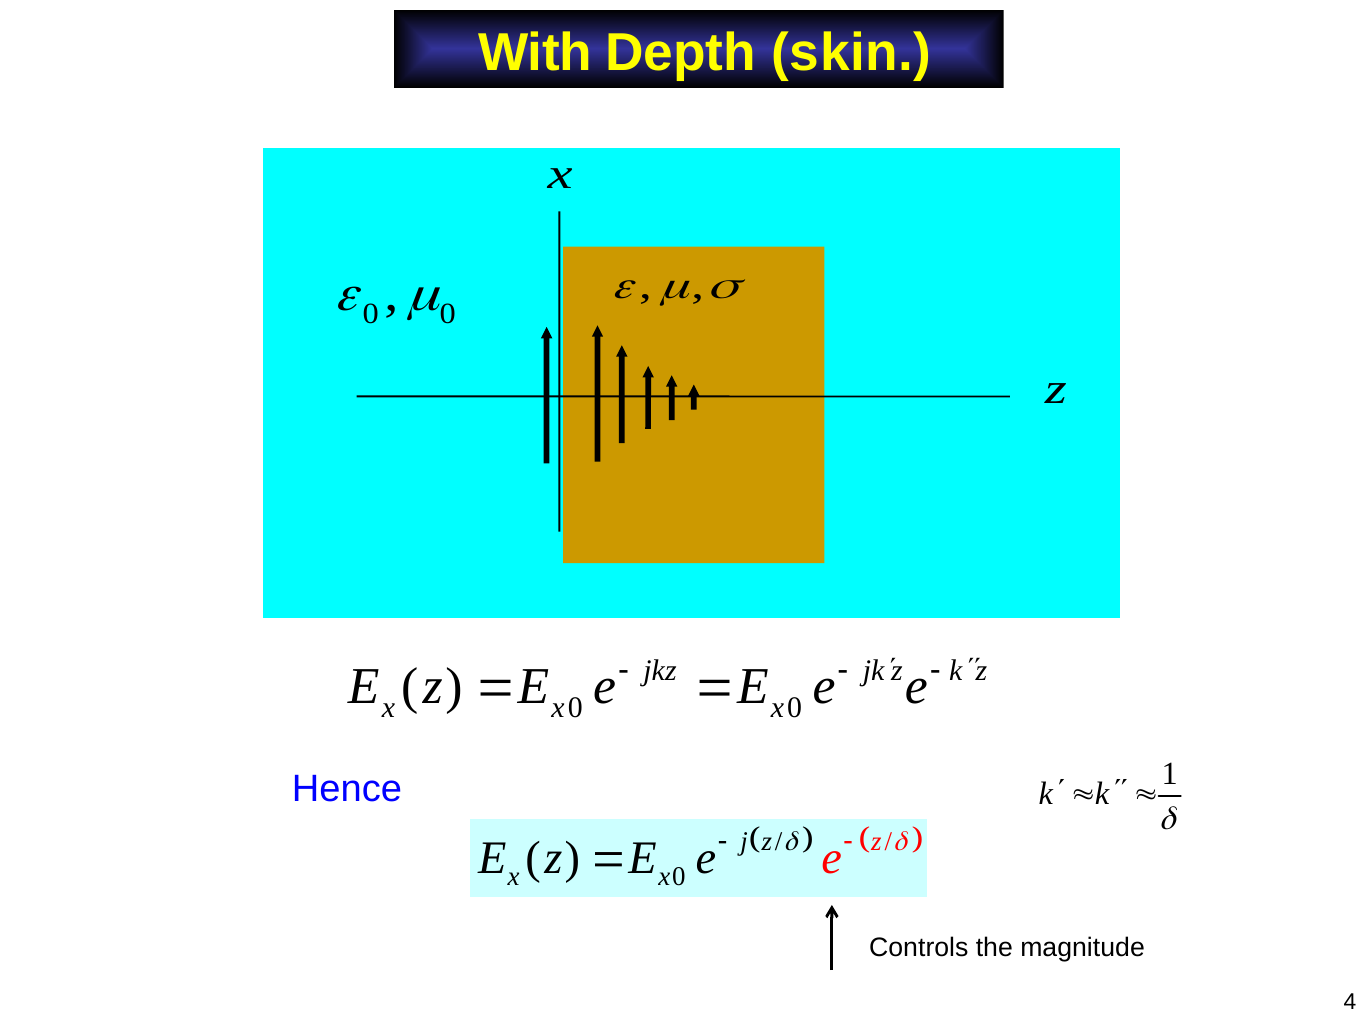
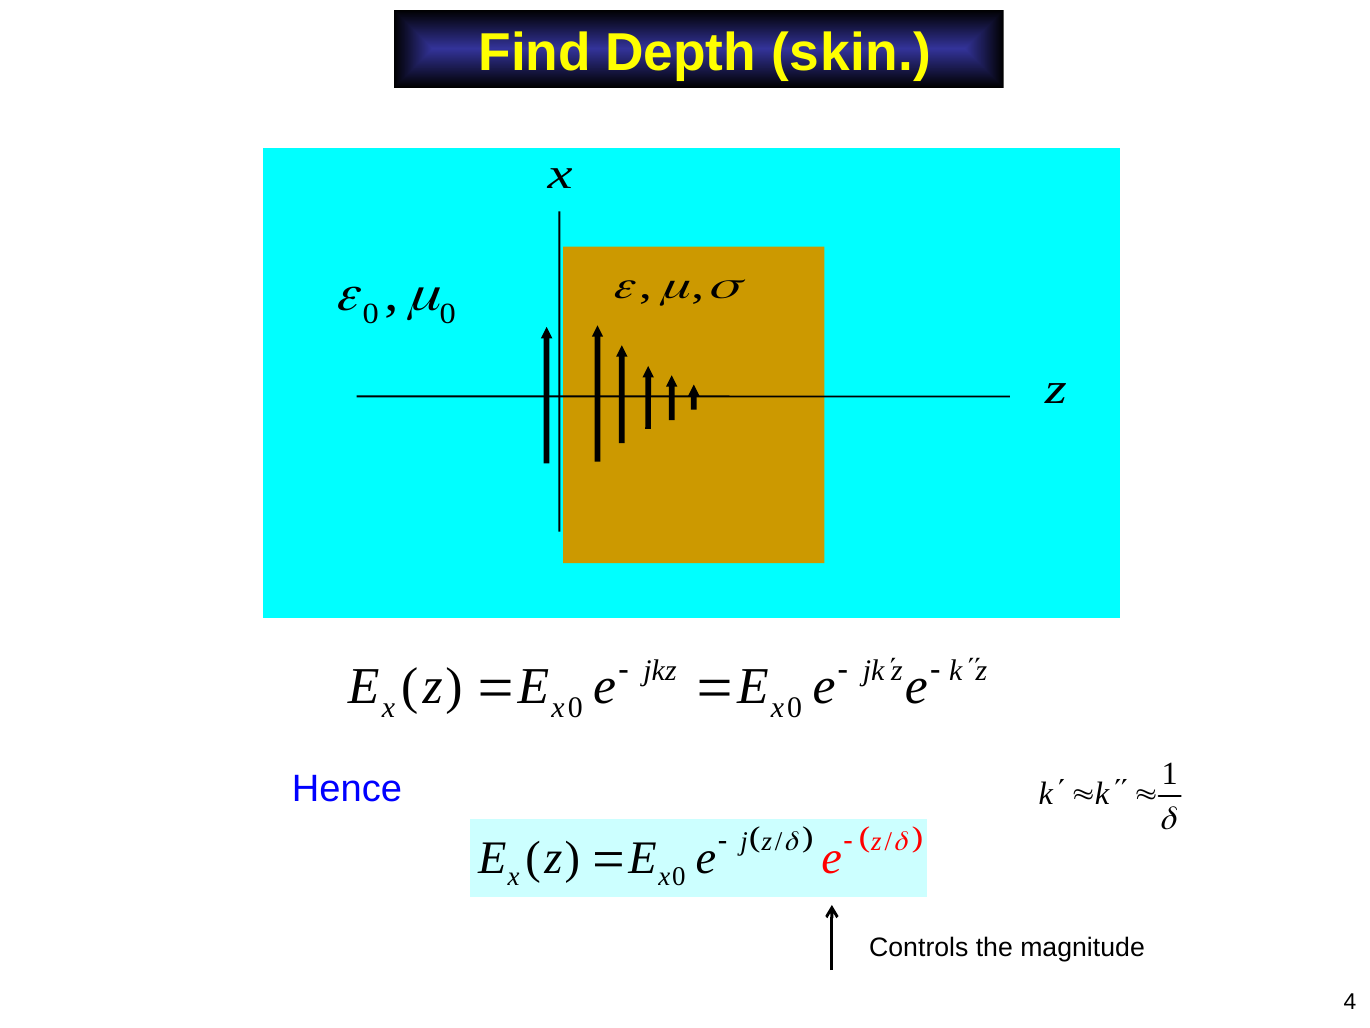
With: With -> Find
